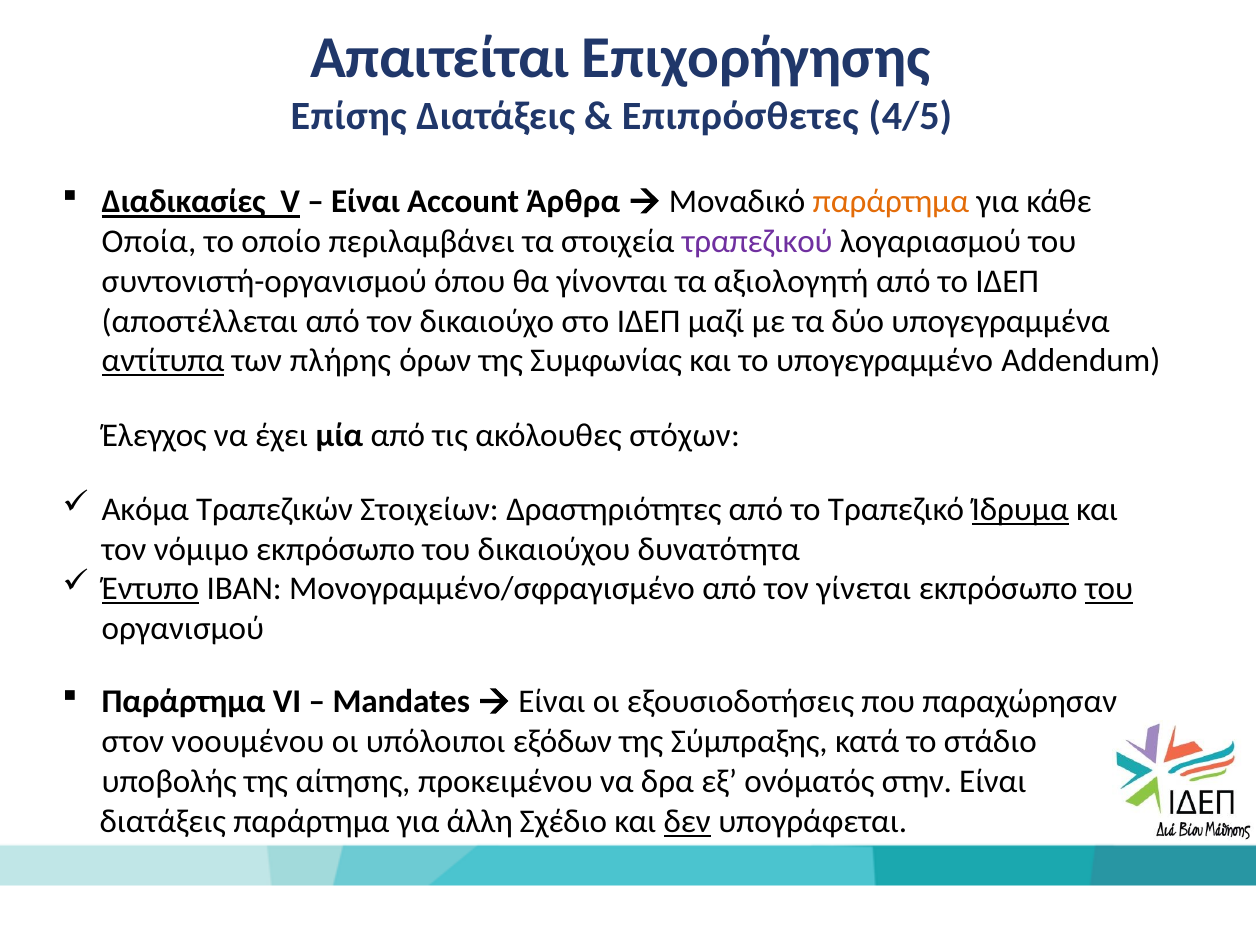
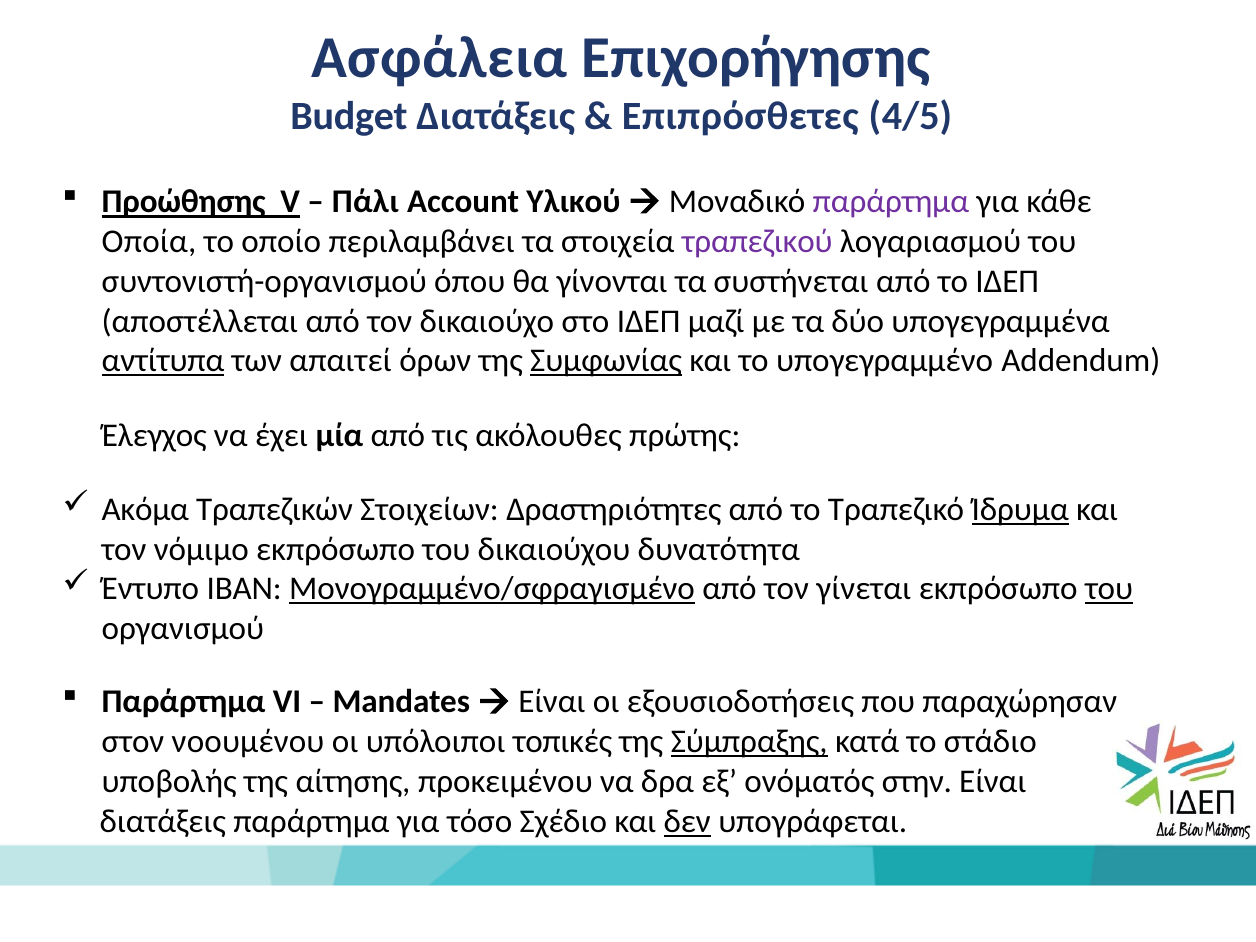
Απαιτείται: Απαιτείται -> Ασφάλεια
Επίσης: Επίσης -> Budget
Διαδικασίες: Διαδικασίες -> Προώθησης
Είναι at (366, 202): Είναι -> Πάλι
Άρθρα: Άρθρα -> Υλικού
παράρτημα at (891, 202) colour: orange -> purple
αξιολογητή: αξιολογητή -> συστήνεται
πλήρης: πλήρης -> απαιτεί
Συμφωνίας underline: none -> present
στόχων: στόχων -> πρώτης
Έντυπο underline: present -> none
Μονογραμμένο/σφραγισμένο underline: none -> present
εξόδων: εξόδων -> τοπικές
Σύμπραξης underline: none -> present
άλλη: άλλη -> τόσο
